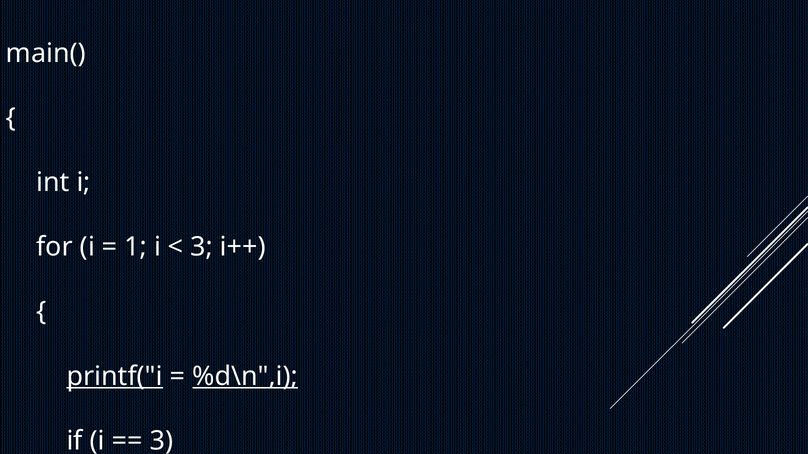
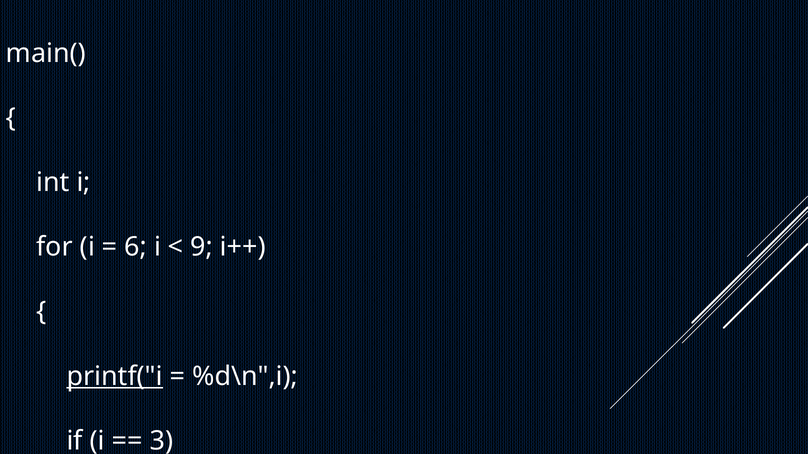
1: 1 -> 6
3 at (202, 247): 3 -> 9
%d\n",i underline: present -> none
